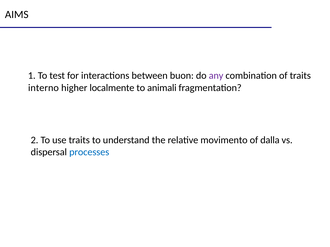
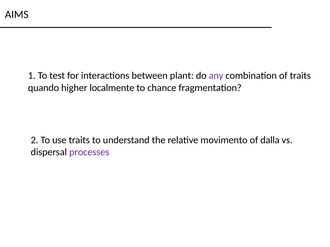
buon: buon -> plant
interno: interno -> quando
animali: animali -> chance
processes colour: blue -> purple
